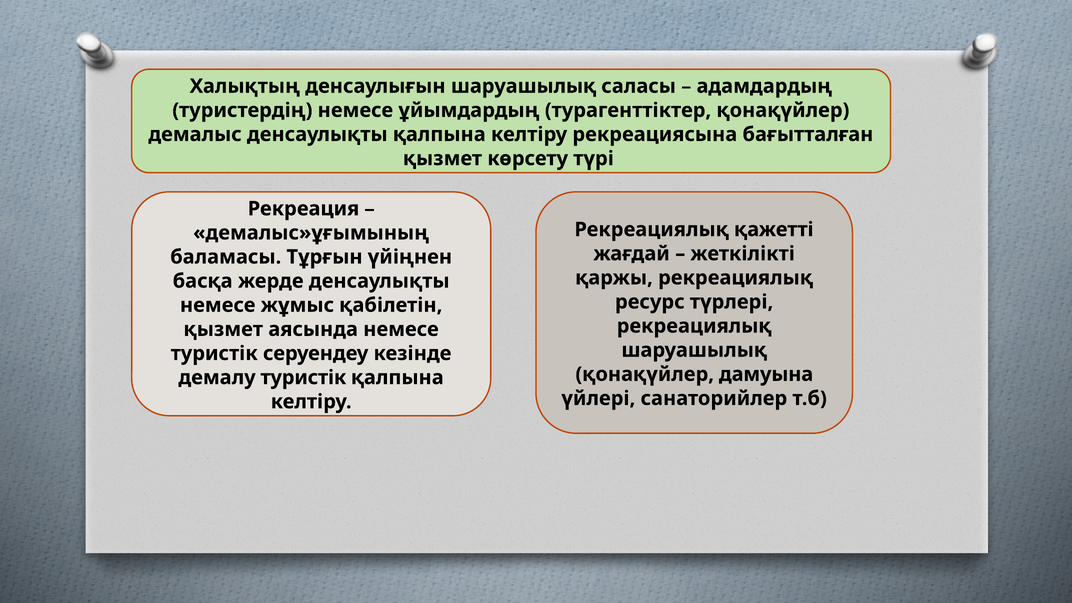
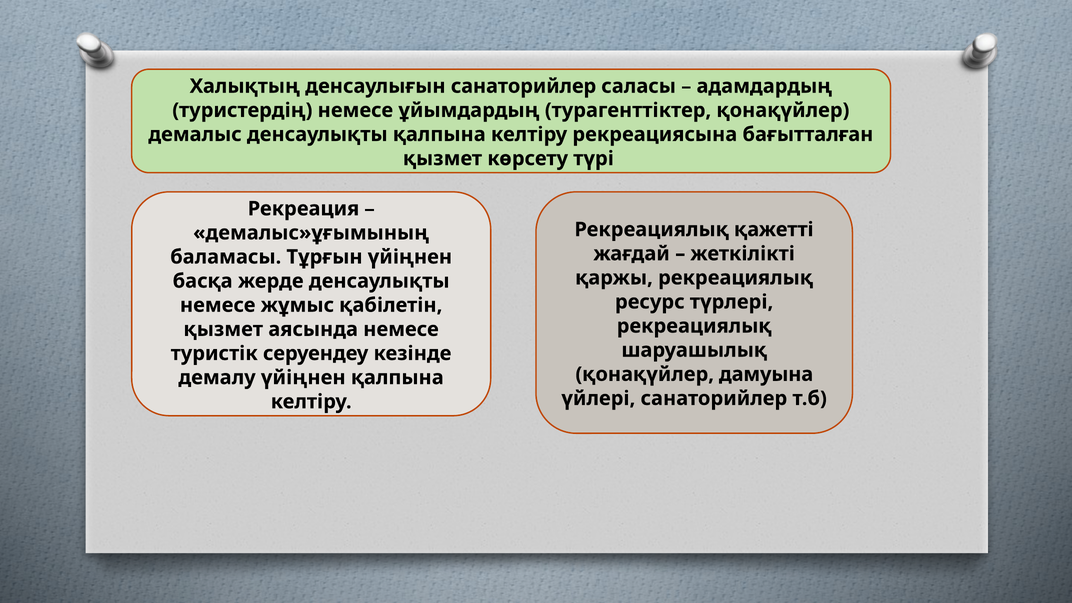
денсаулығын шаруашылық: шаруашылық -> санаторийлер
демалу туристік: туристік -> үйіңнен
